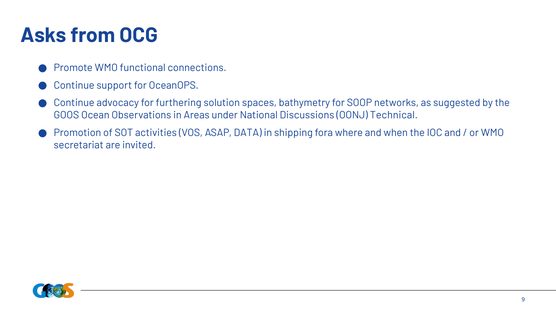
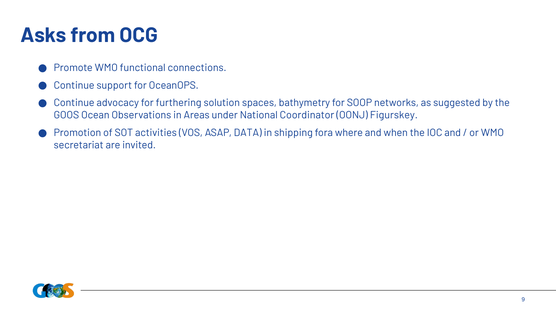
Discussions: Discussions -> Coordinator
Technical: Technical -> Figurskey
